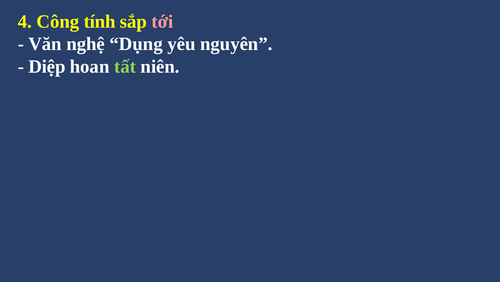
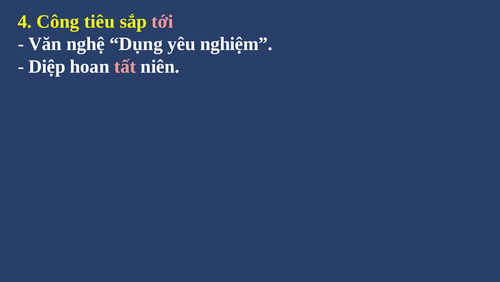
tính: tính -> tiêu
nguyên: nguyên -> nghiệm
tất colour: light green -> pink
